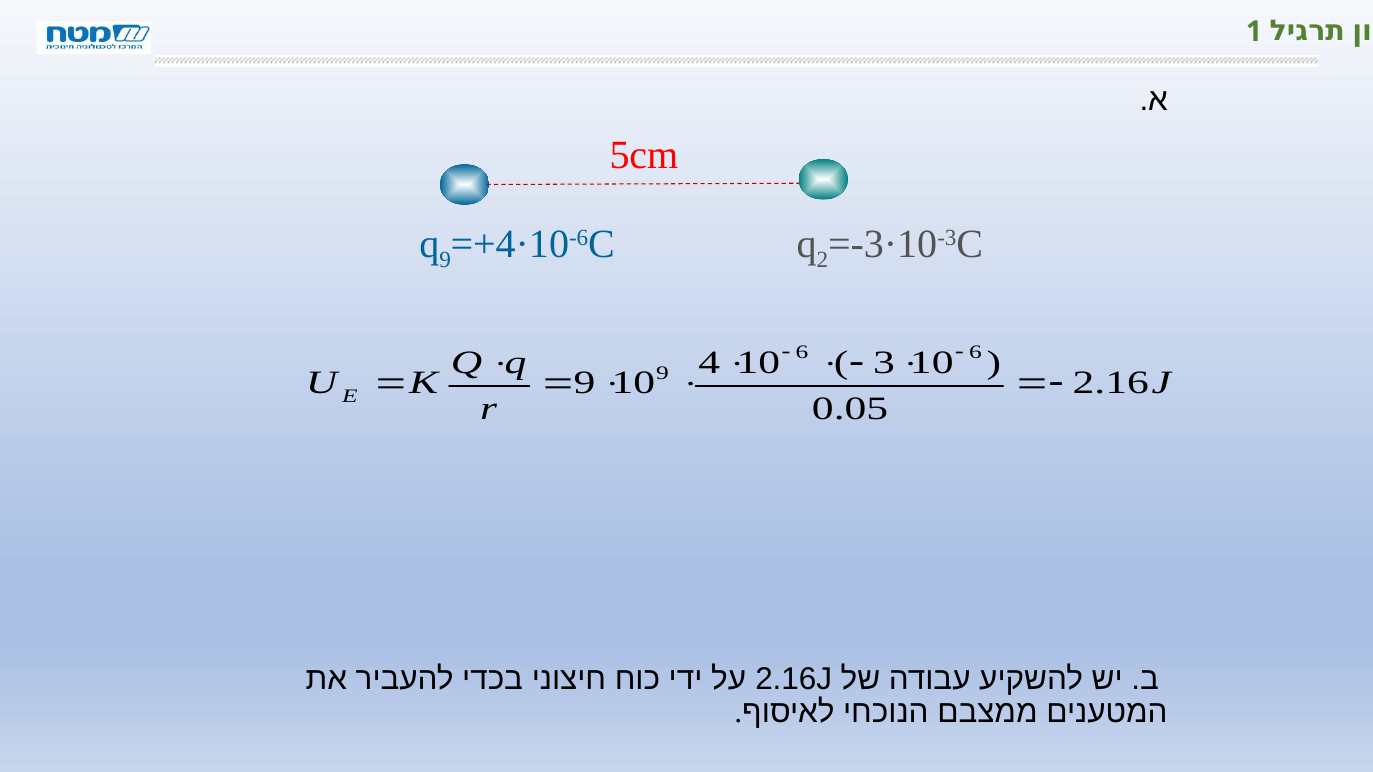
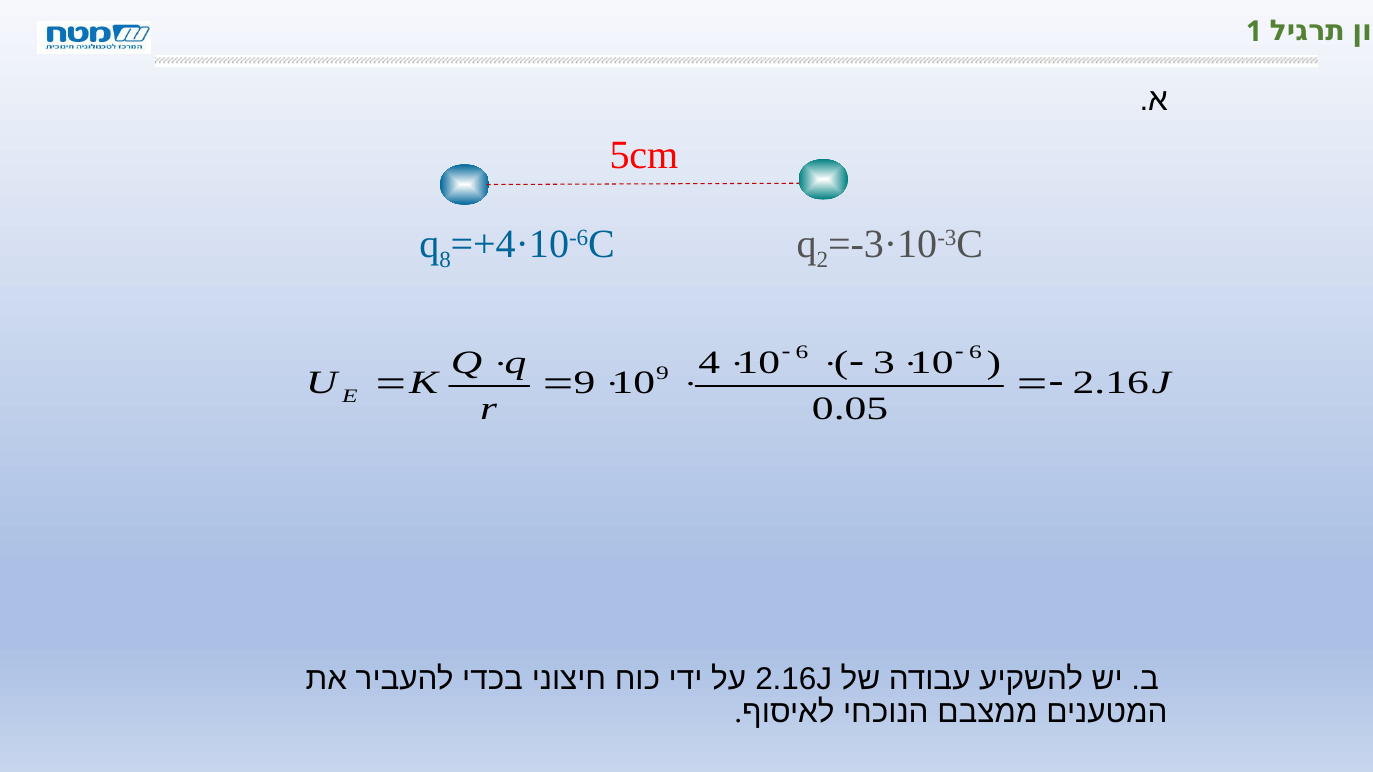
9 at (445, 260): 9 -> 8
